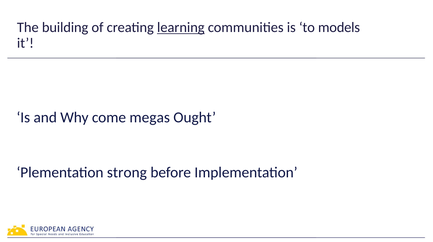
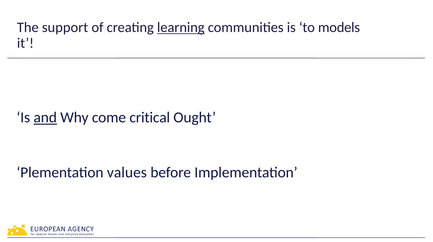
building: building -> support
and underline: none -> present
megas: megas -> critical
strong: strong -> values
